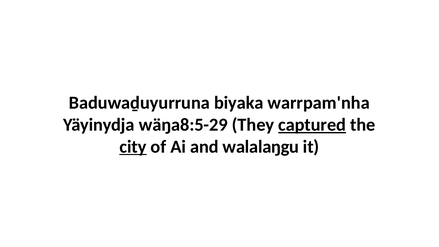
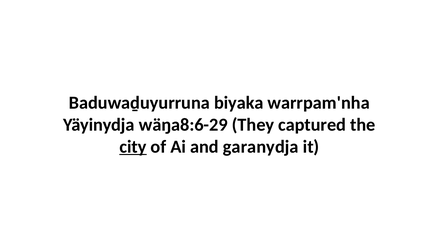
wäŋa8:5-29: wäŋa8:5-29 -> wäŋa8:6-29
captured underline: present -> none
walalaŋgu: walalaŋgu -> garanydja
